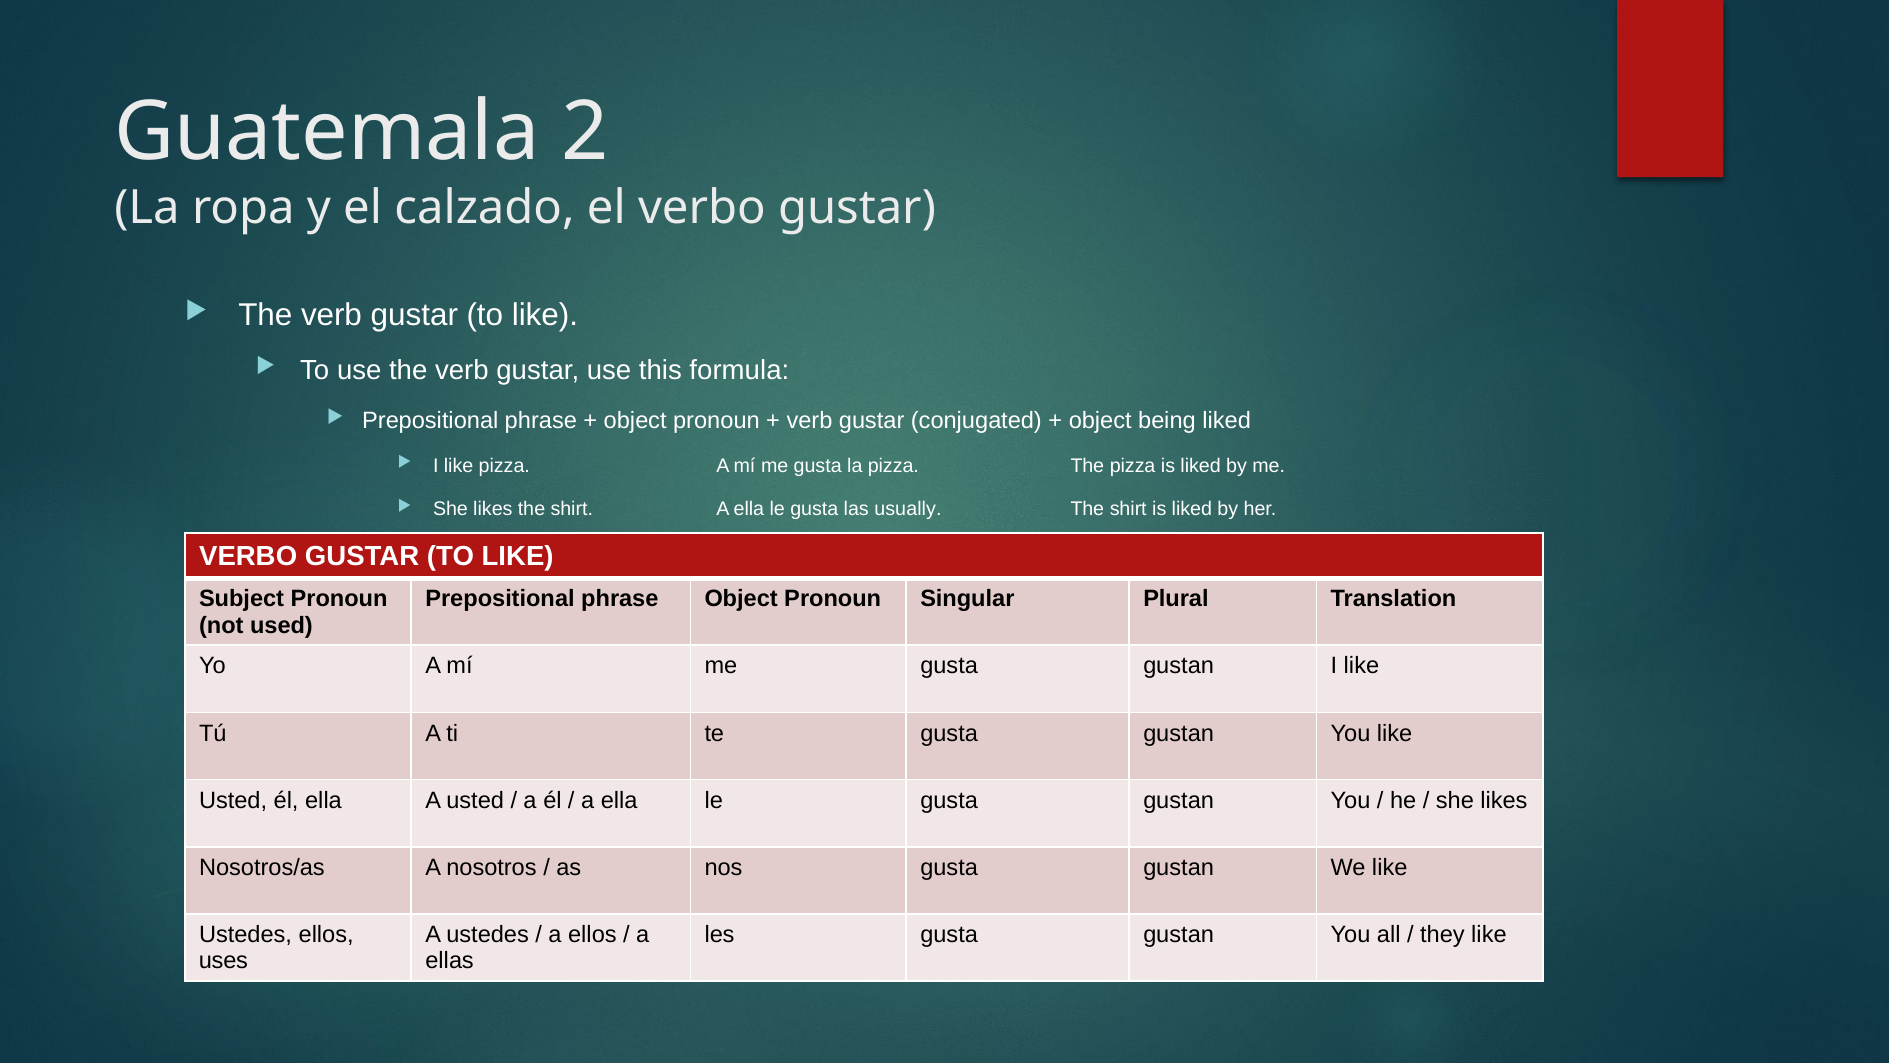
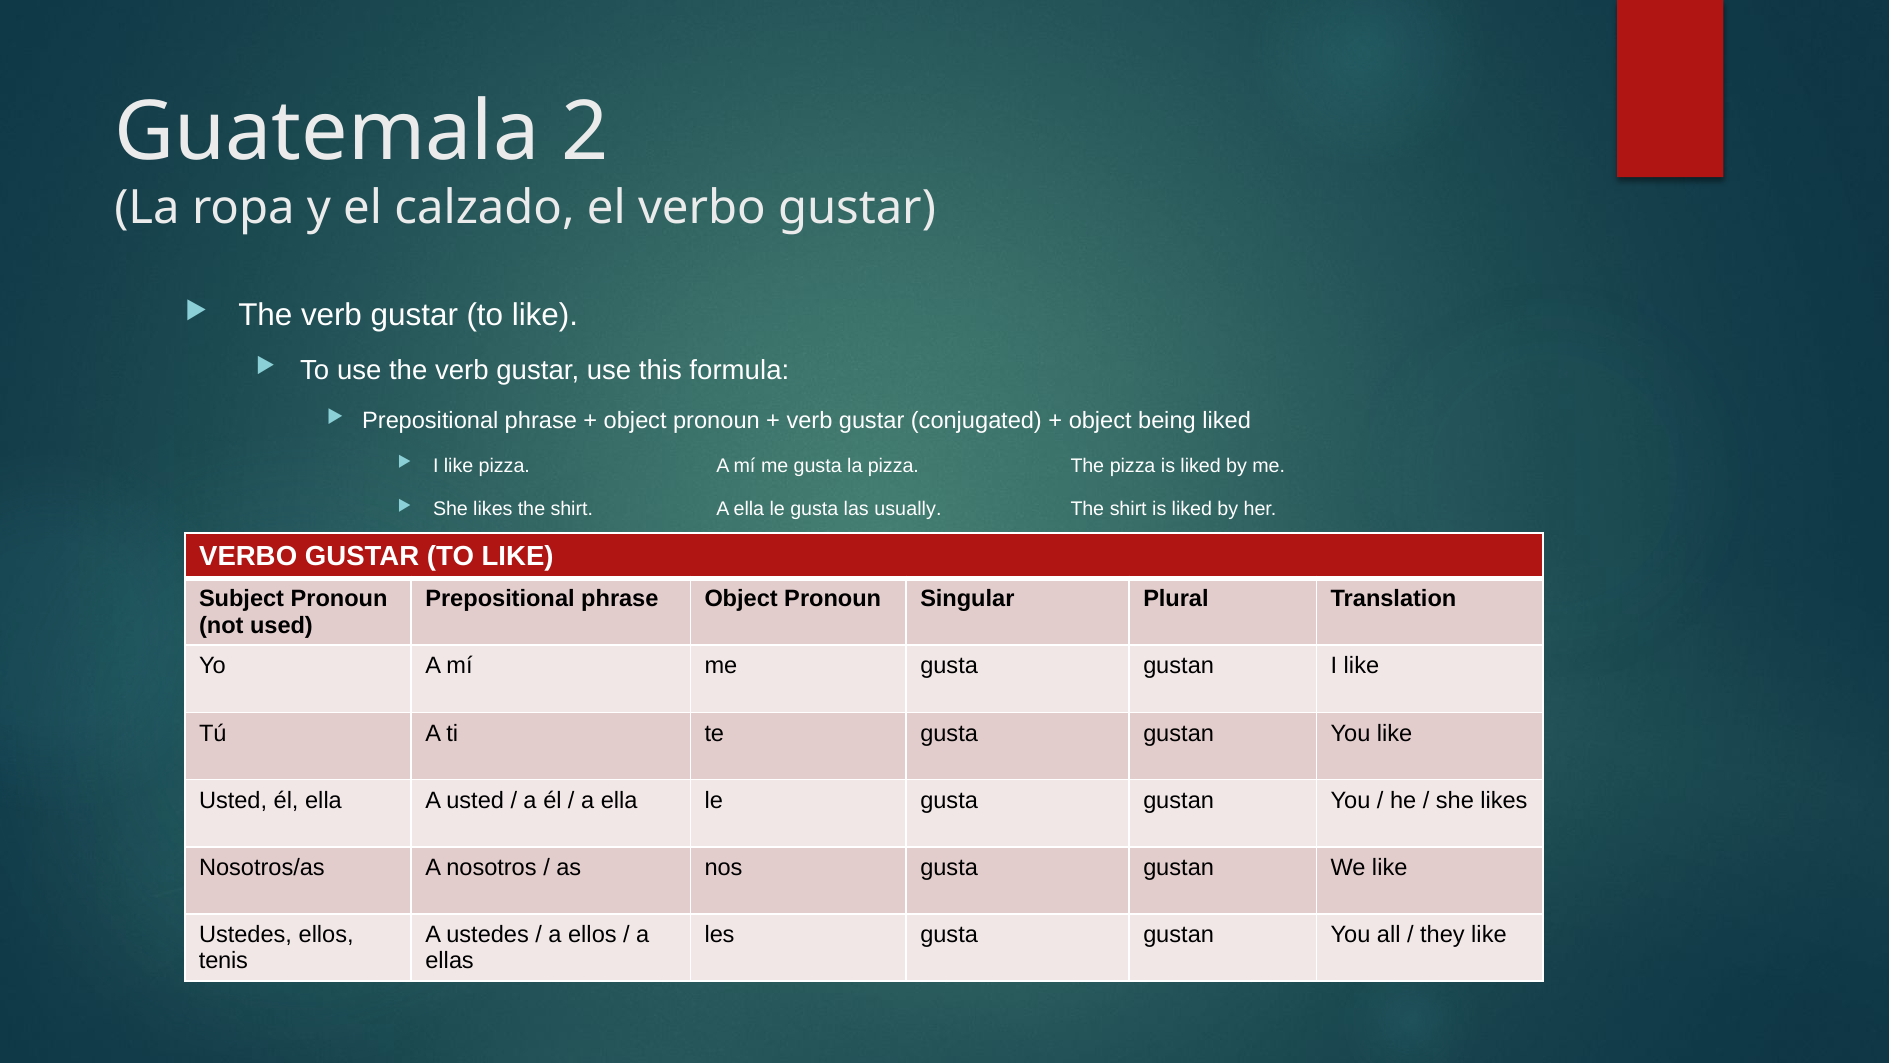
uses: uses -> tenis
